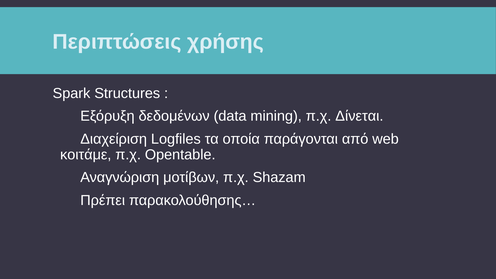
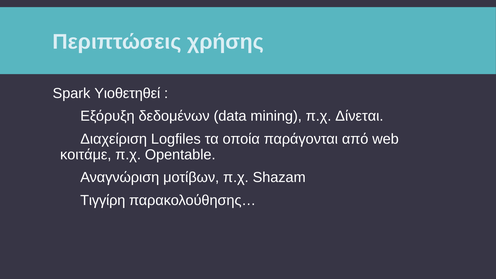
Structures: Structures -> Υιοθετηθεί
Πρέπει: Πρέπει -> Τιγγίρη
